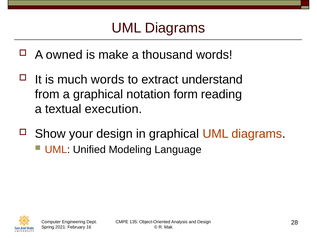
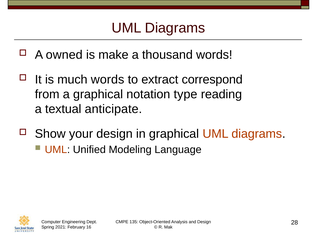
understand: understand -> correspond
form: form -> type
execution: execution -> anticipate
